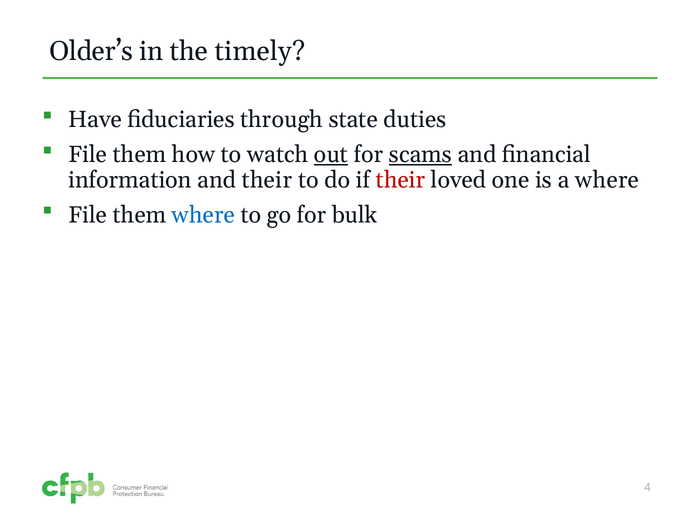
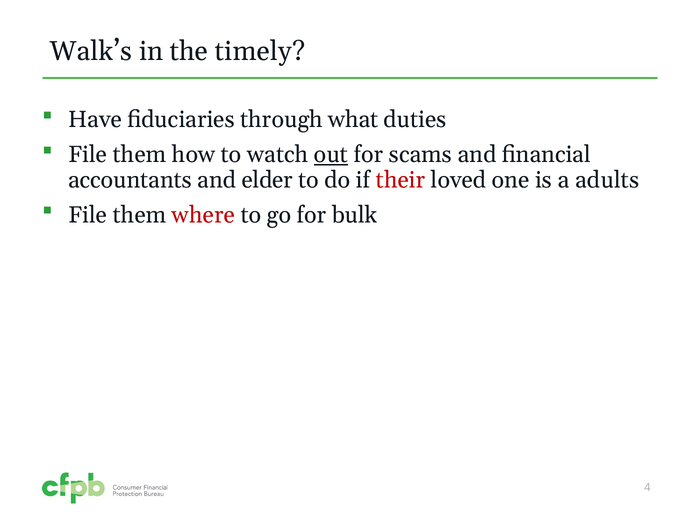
Older’s: Older’s -> Walk’s
state: state -> what
scams underline: present -> none
information: information -> accountants
and their: their -> elder
a where: where -> adults
where at (203, 215) colour: blue -> red
